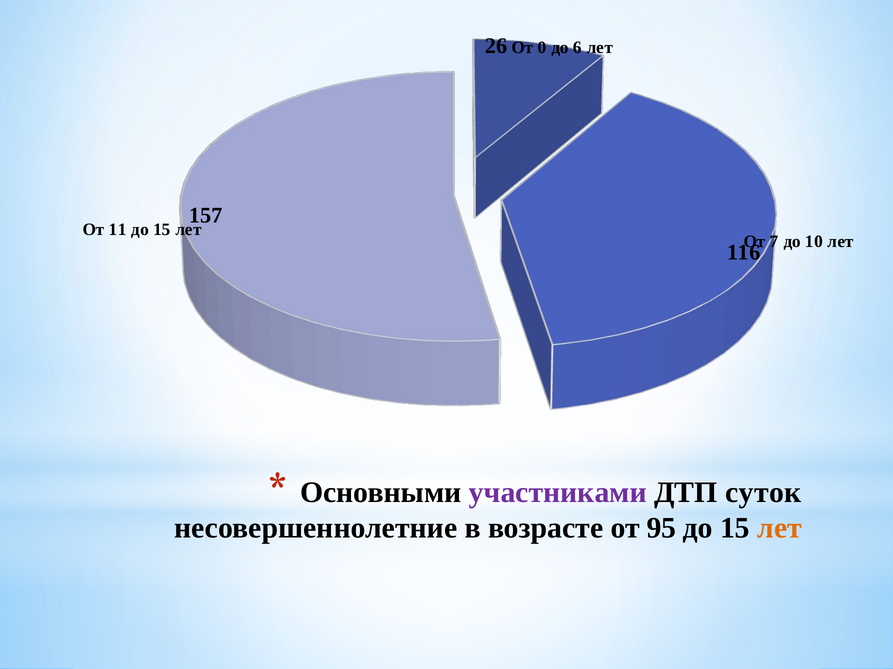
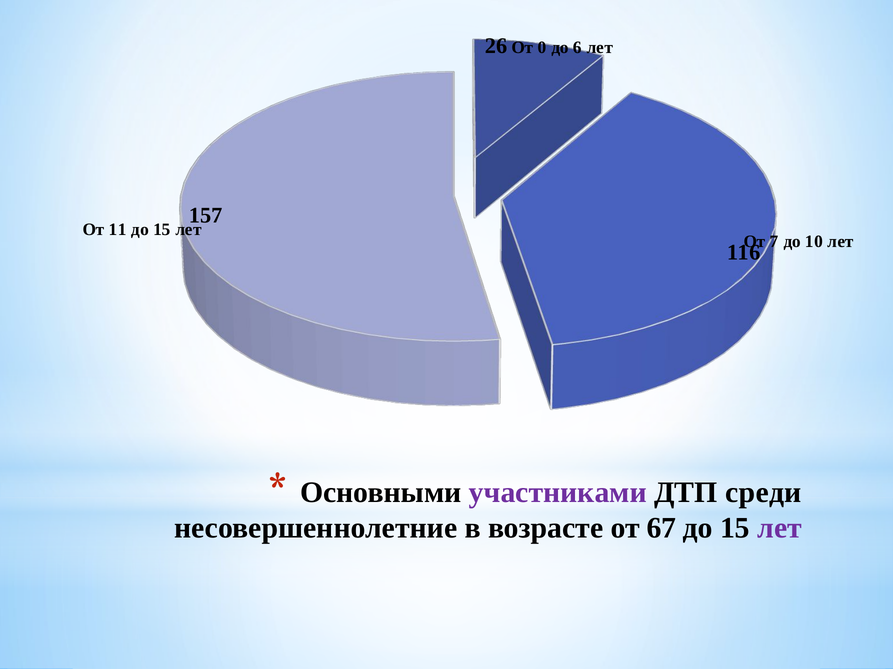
суток: суток -> среди
95: 95 -> 67
лет at (780, 529) colour: orange -> purple
